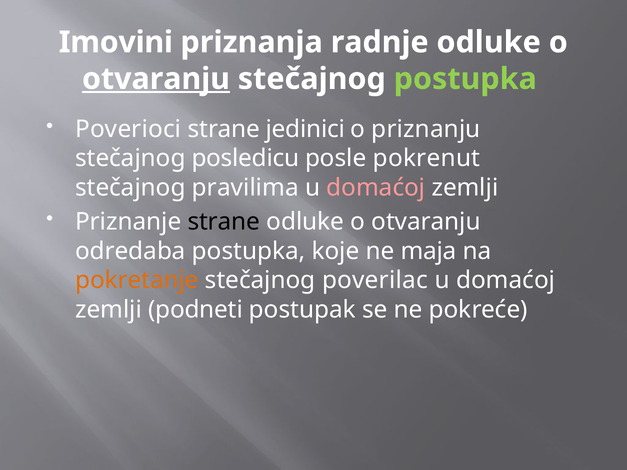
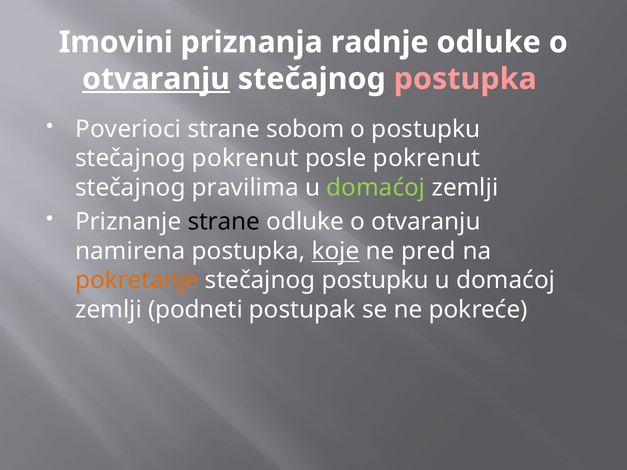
postupka at (465, 79) colour: light green -> pink
jedinici: jedinici -> sobom
o priznanju: priznanju -> postupku
stečajnog posledicu: posledicu -> pokrenut
domaćoj at (376, 188) colour: pink -> light green
odredaba: odredaba -> namirena
koje underline: none -> present
maja: maja -> pred
stečajnog poverilac: poverilac -> postupku
